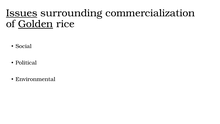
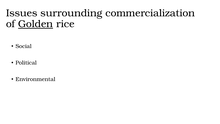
Issues underline: present -> none
